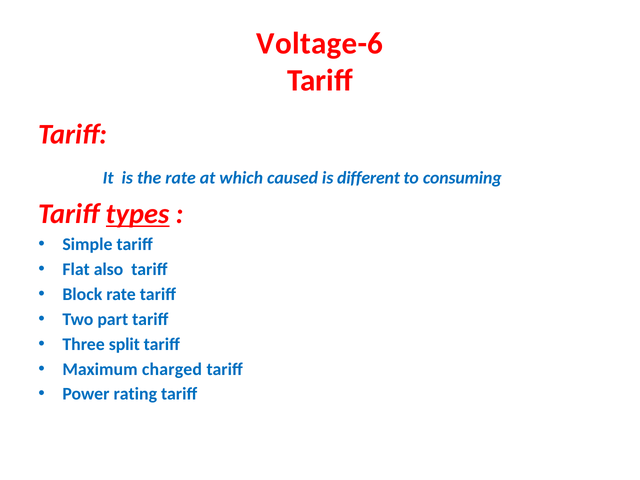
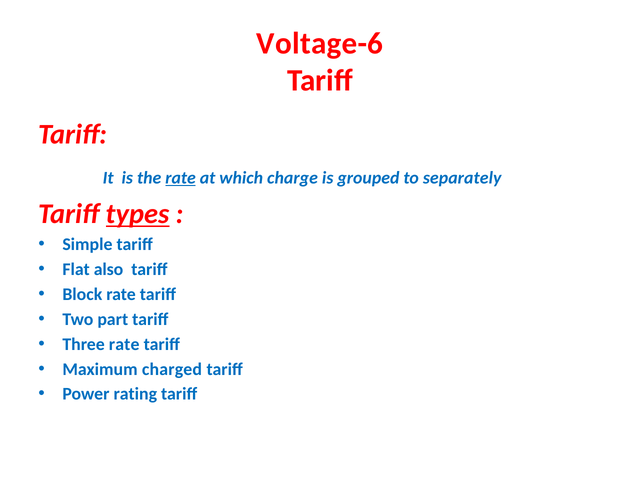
rate at (181, 178) underline: none -> present
caused: caused -> charge
different: different -> grouped
consuming: consuming -> separately
Three split: split -> rate
